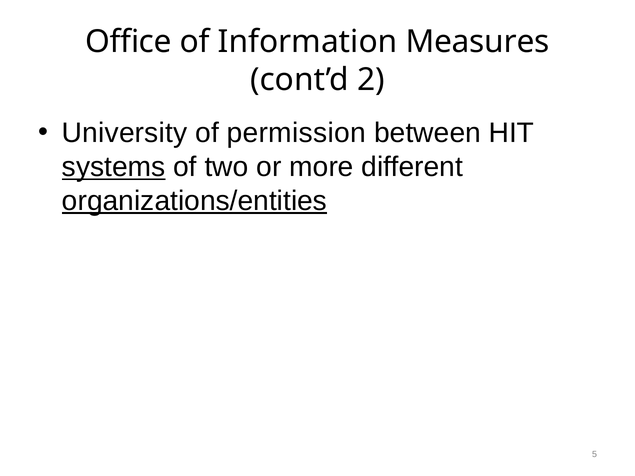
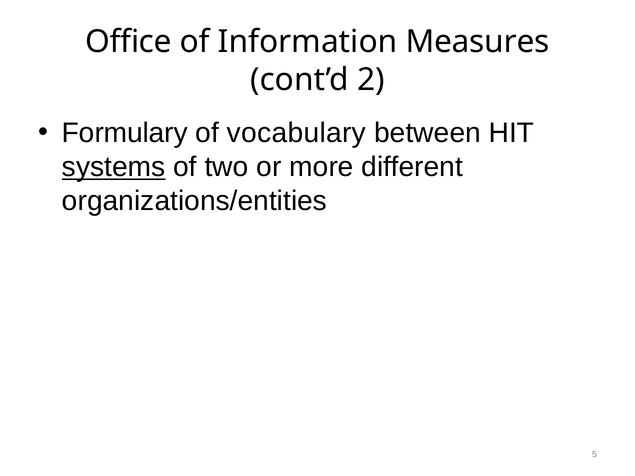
University: University -> Formulary
permission: permission -> vocabulary
organizations/entities underline: present -> none
